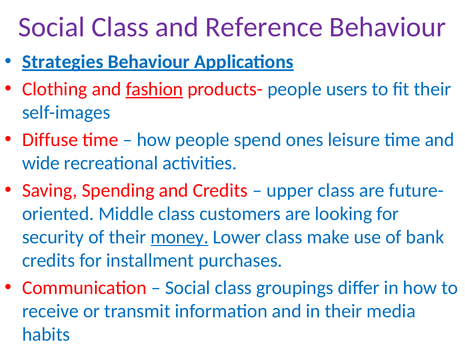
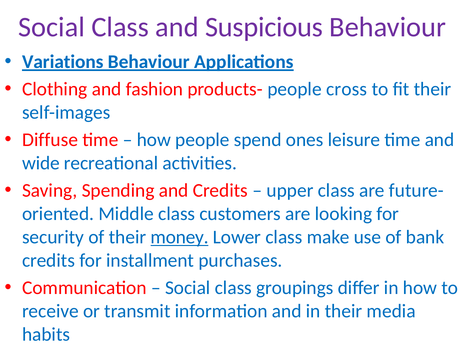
Reference: Reference -> Suspicious
Strategies: Strategies -> Variations
fashion underline: present -> none
users: users -> cross
